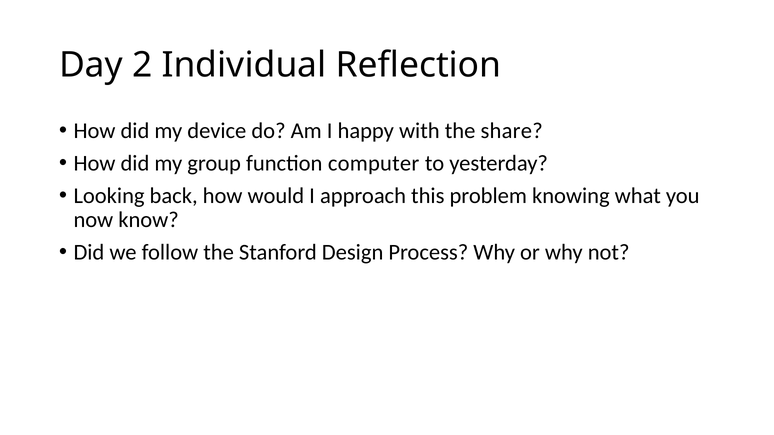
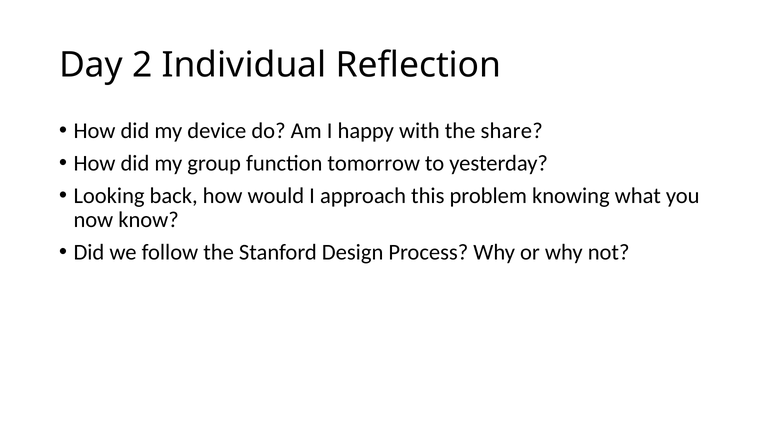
computer: computer -> tomorrow
